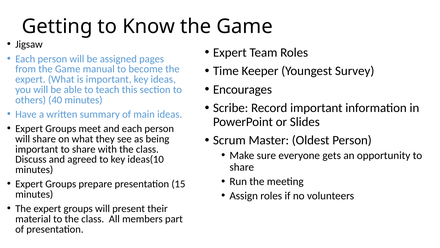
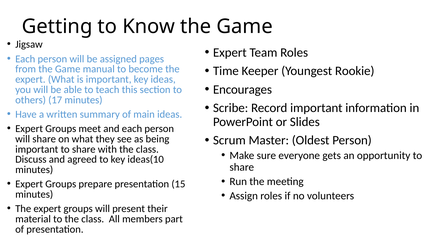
Survey: Survey -> Rookie
40: 40 -> 17
